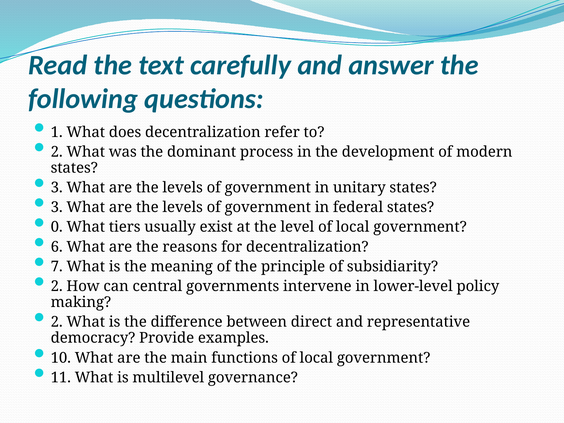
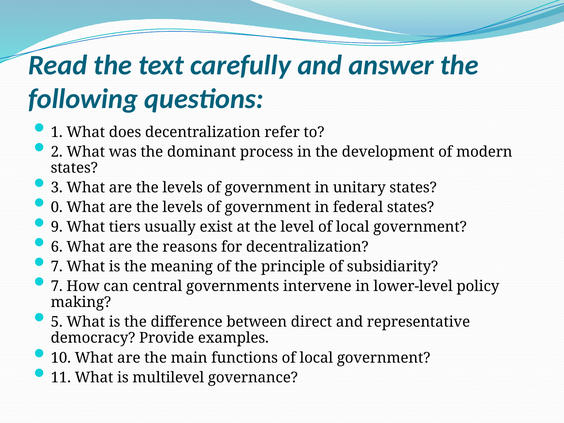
3 at (57, 207): 3 -> 0
0: 0 -> 9
2 at (57, 286): 2 -> 7
2 at (57, 322): 2 -> 5
